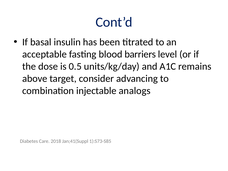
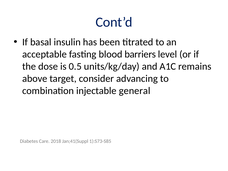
analogs: analogs -> general
